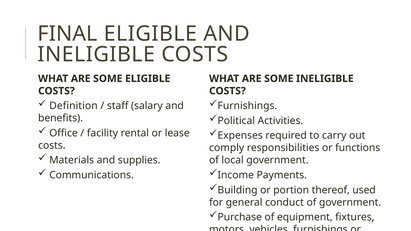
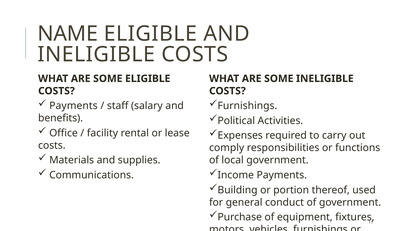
FINAL: FINAL -> NAME
Definition at (73, 106): Definition -> Payments
